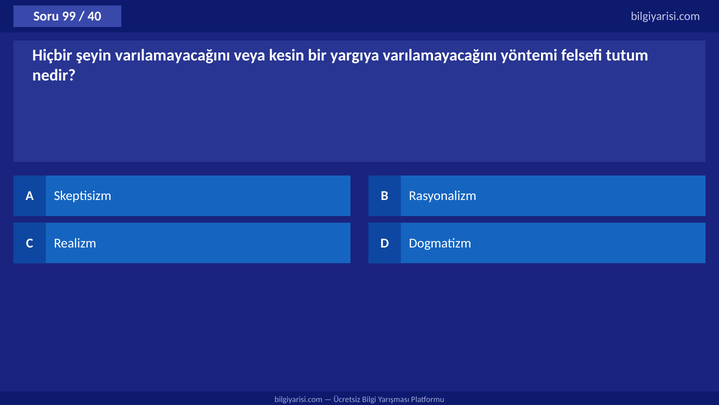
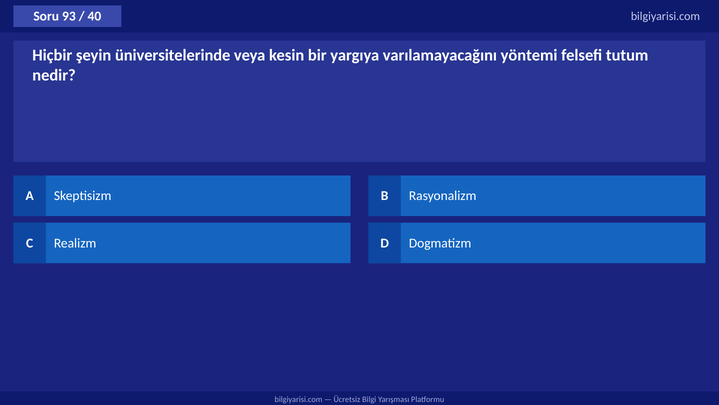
99: 99 -> 93
şeyin varılamayacağını: varılamayacağını -> üniversitelerinde
